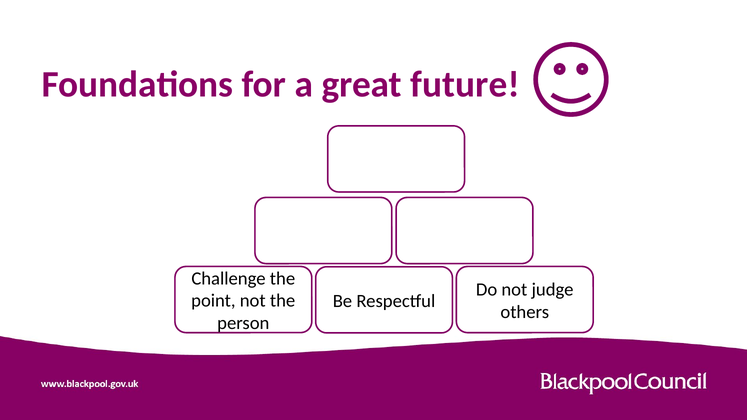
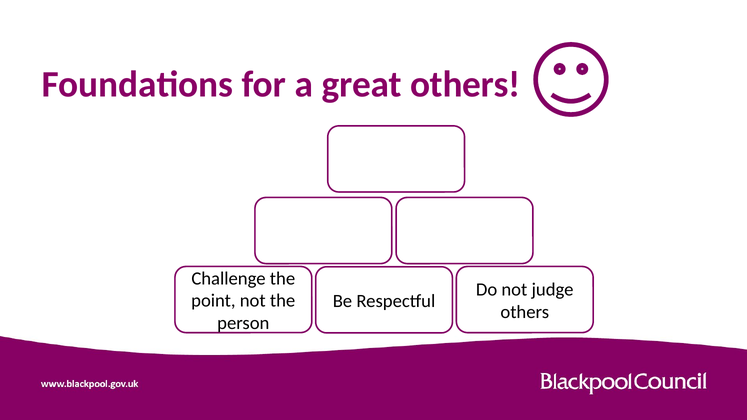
great future: future -> others
